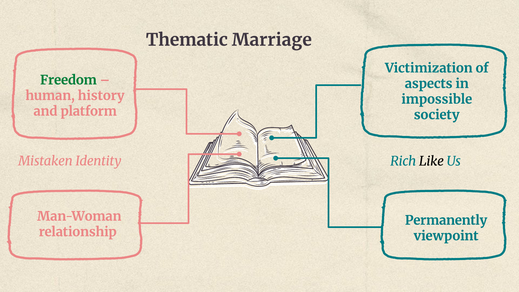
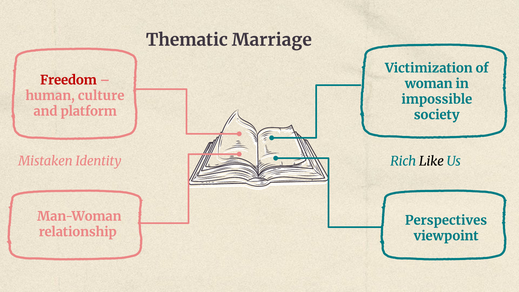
Freedom colour: green -> red
aspects: aspects -> woman
history: history -> culture
Permanently: Permanently -> Perspectives
